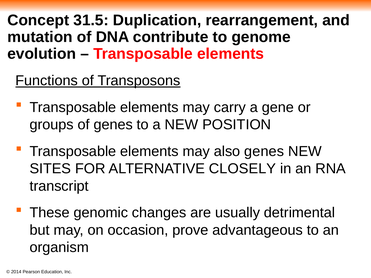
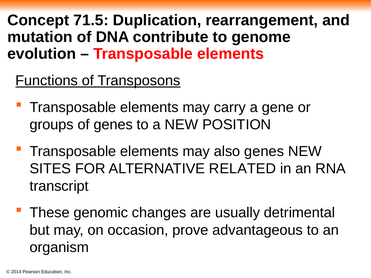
31.5: 31.5 -> 71.5
CLOSELY: CLOSELY -> RELATED
